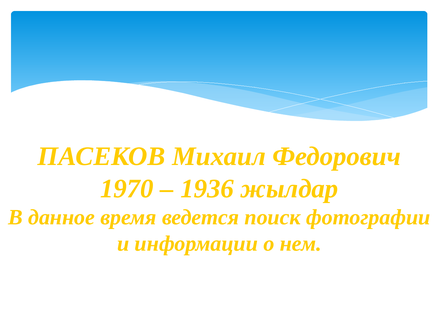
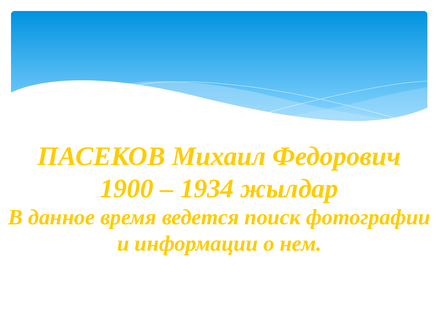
1970: 1970 -> 1900
1936: 1936 -> 1934
